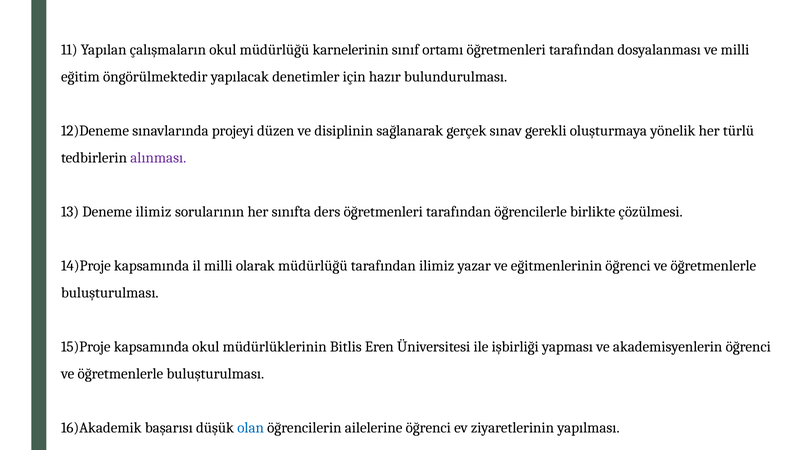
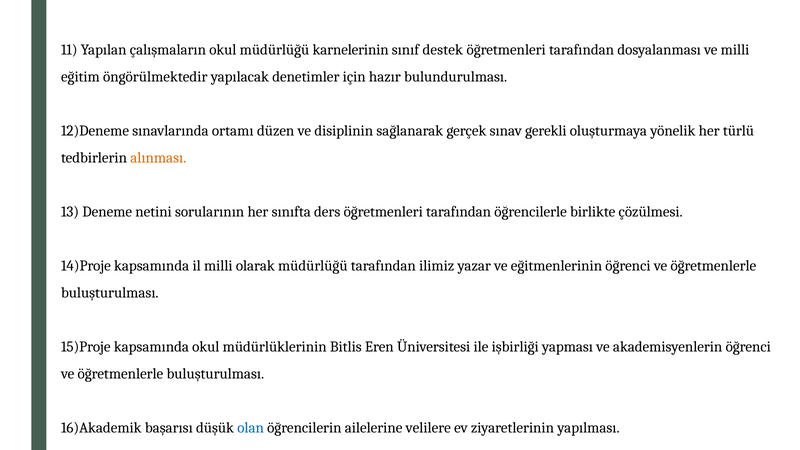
ortamı: ortamı -> destek
projeyi: projeyi -> ortamı
alınması colour: purple -> orange
Deneme ilimiz: ilimiz -> netini
ailelerine öğrenci: öğrenci -> velilere
